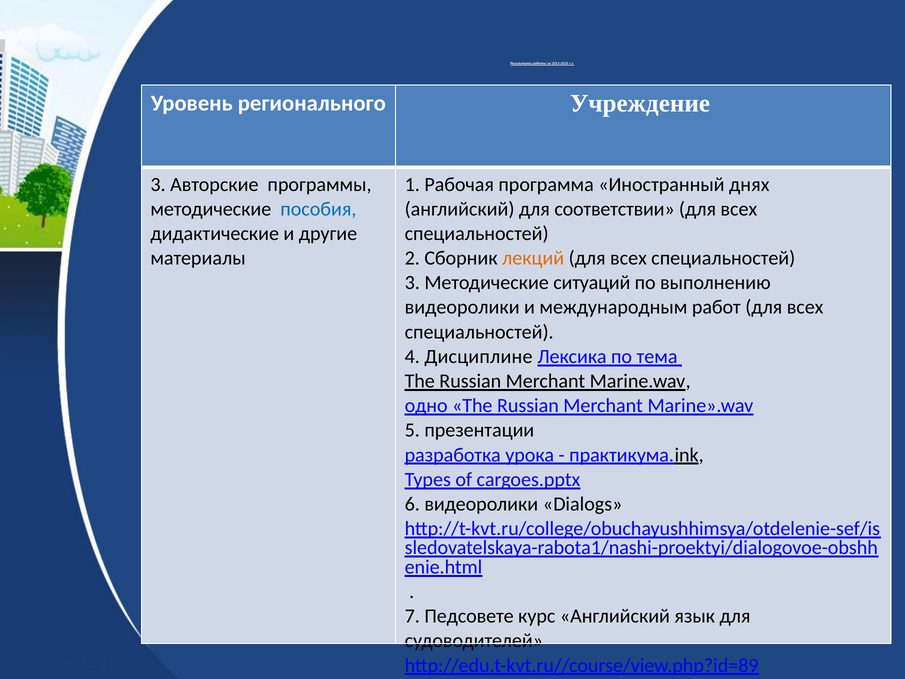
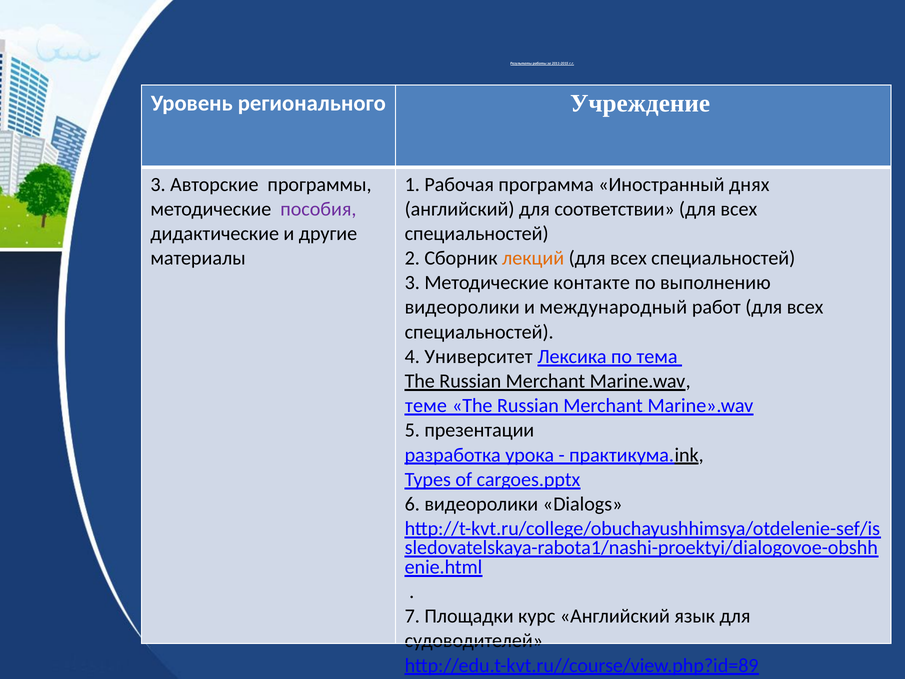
пособия colour: blue -> purple
ситуаций: ситуаций -> контакте
международным: международным -> международный
Дисциплине: Дисциплине -> Университет
одно: одно -> теме
Педсовете: Педсовете -> Площадки
